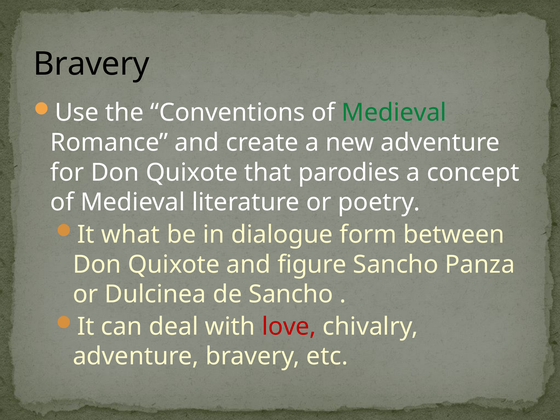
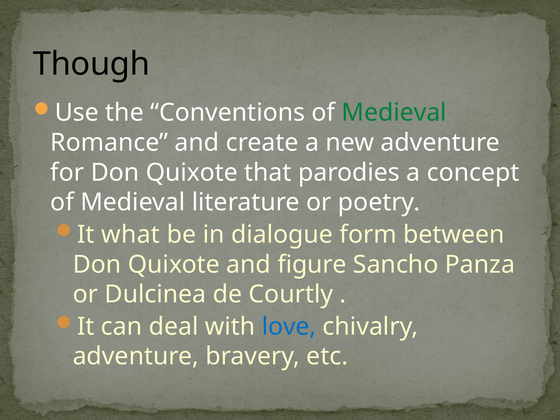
Bravery at (91, 64): Bravery -> Though
de Sancho: Sancho -> Courtly
love colour: red -> blue
